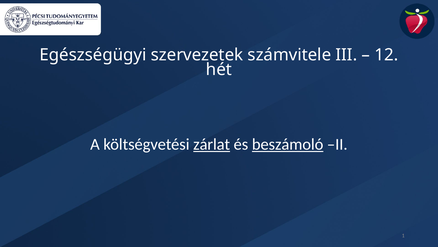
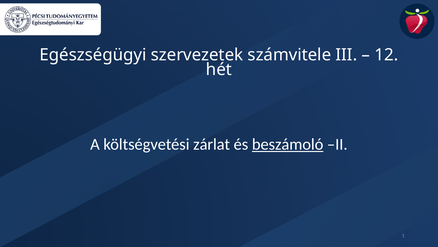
zárlat underline: present -> none
